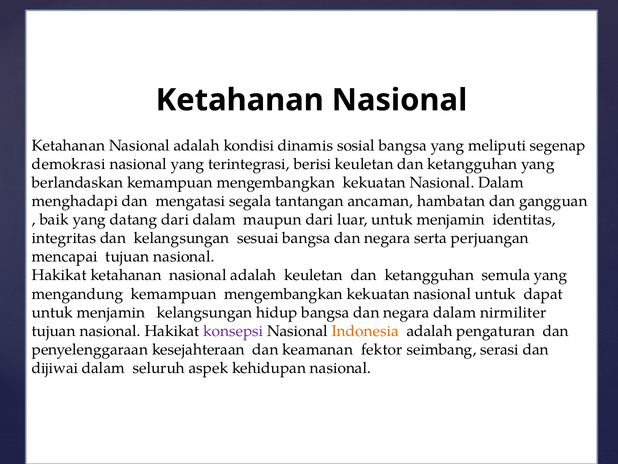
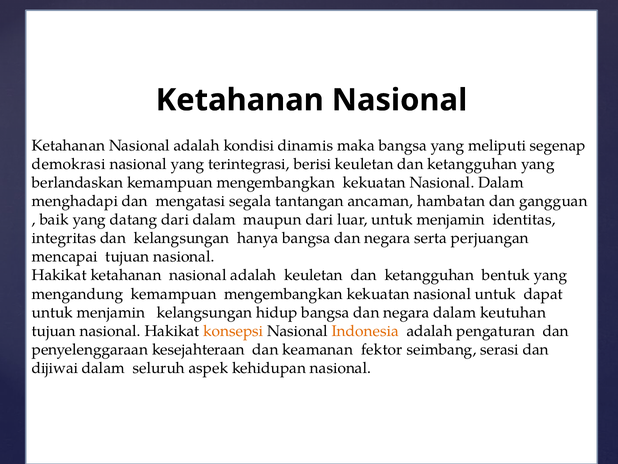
sosial: sosial -> maka
sesuai: sesuai -> hanya
semula: semula -> bentuk
nirmiliter: nirmiliter -> keutuhan
konsepsi colour: purple -> orange
